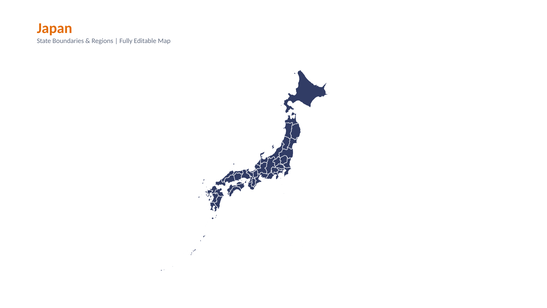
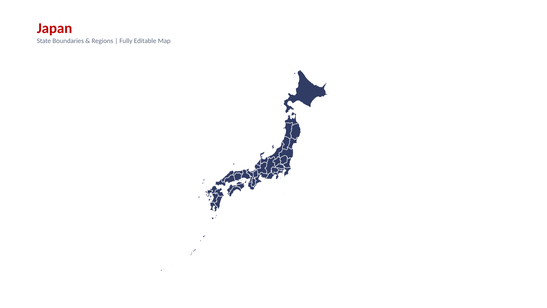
Japan colour: orange -> red
